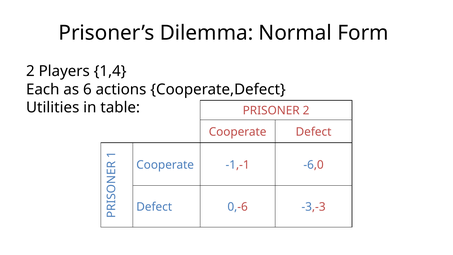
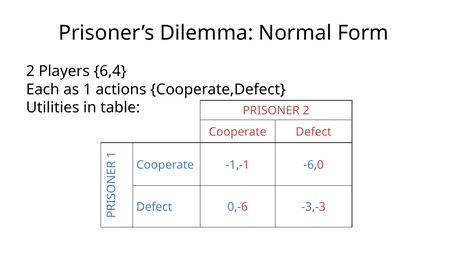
1,4: 1,4 -> 6,4
as 6: 6 -> 1
